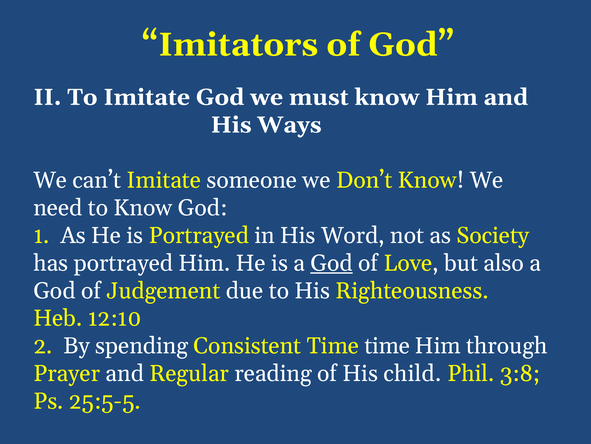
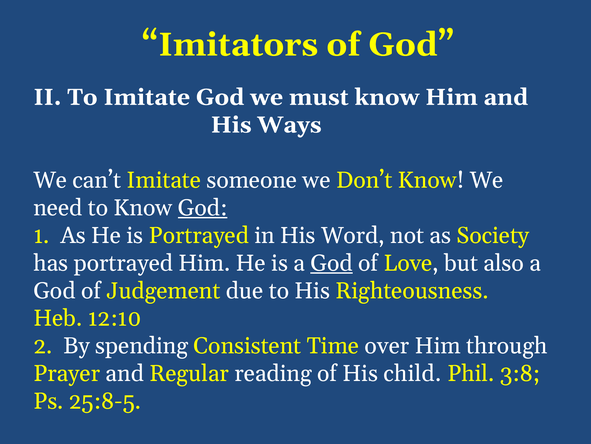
God at (203, 207) underline: none -> present
Time time: time -> over
25:5-5: 25:5-5 -> 25:8-5
